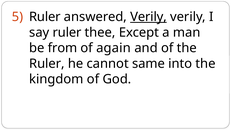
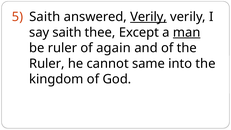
Ruler at (45, 17): Ruler -> Saith
say ruler: ruler -> saith
man underline: none -> present
be from: from -> ruler
